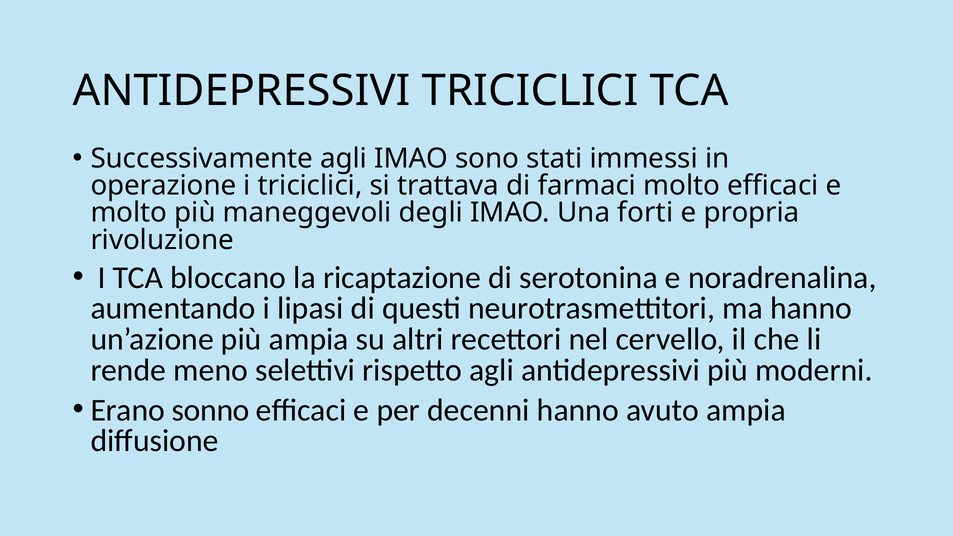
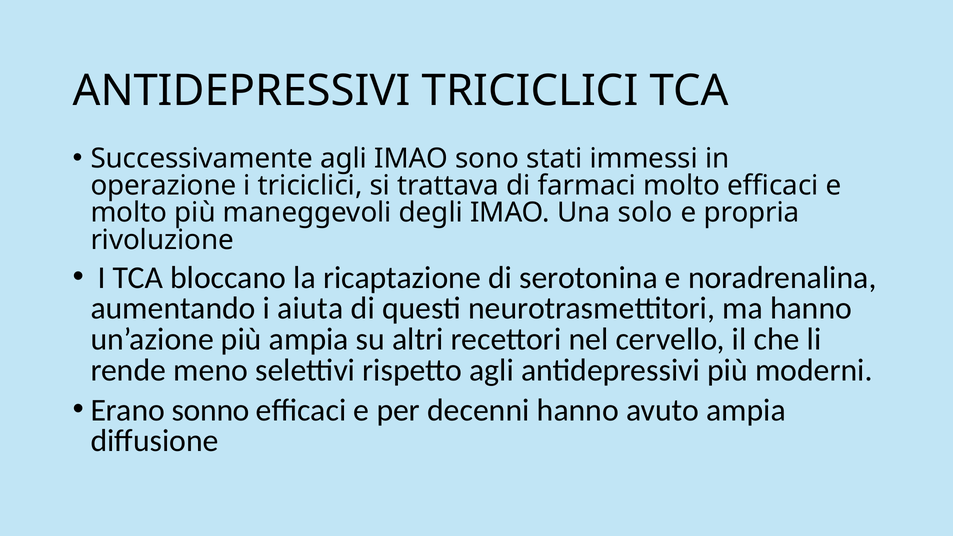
forti: forti -> solo
lipasi: lipasi -> aiuta
